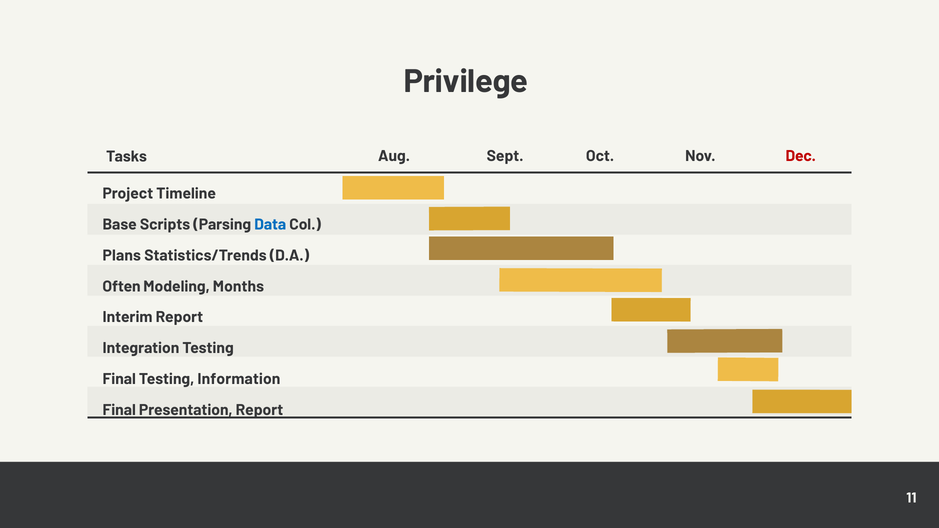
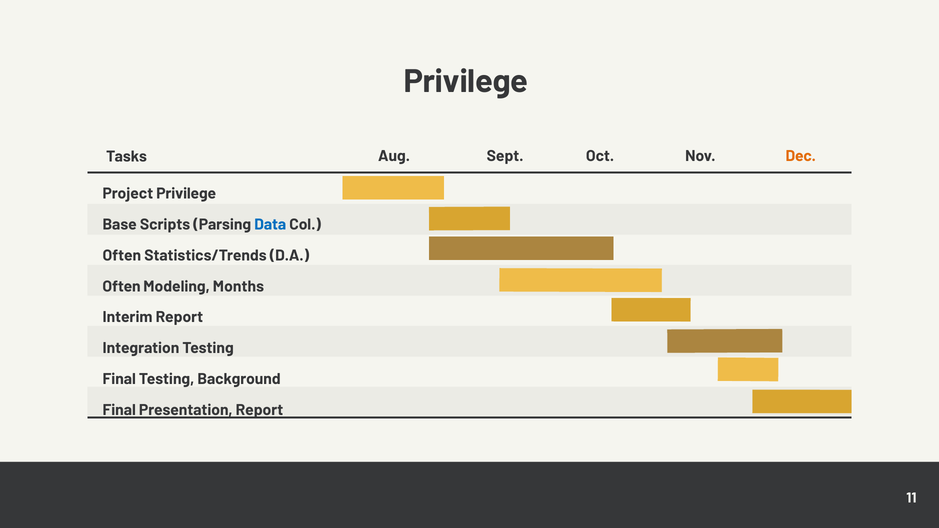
Dec colour: red -> orange
Project Timeline: Timeline -> Privilege
Plans at (122, 256): Plans -> Often
Information: Information -> Background
